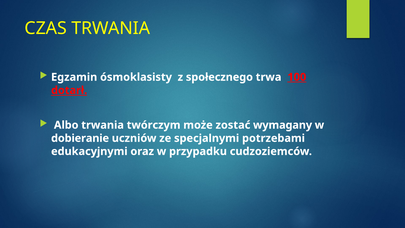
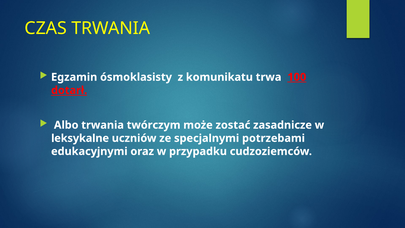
społecznego: społecznego -> komunikatu
wymagany: wymagany -> zasadnicze
dobieranie: dobieranie -> leksykalne
